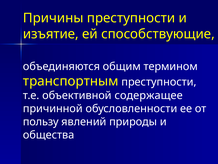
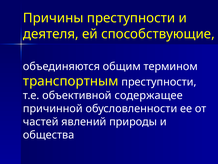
изъятие: изъятие -> деятеля
пользу: пользу -> частей
